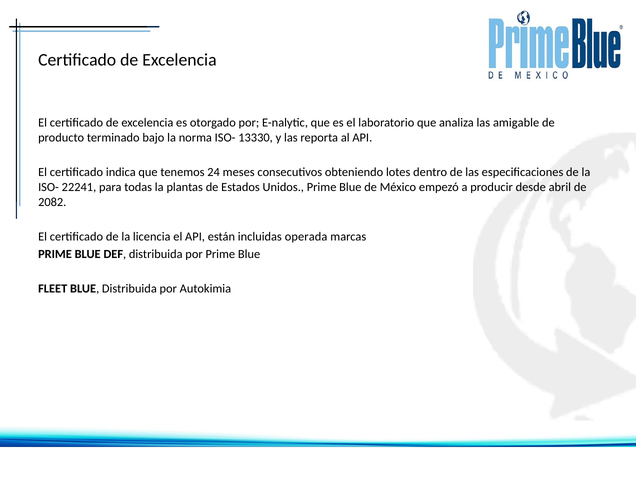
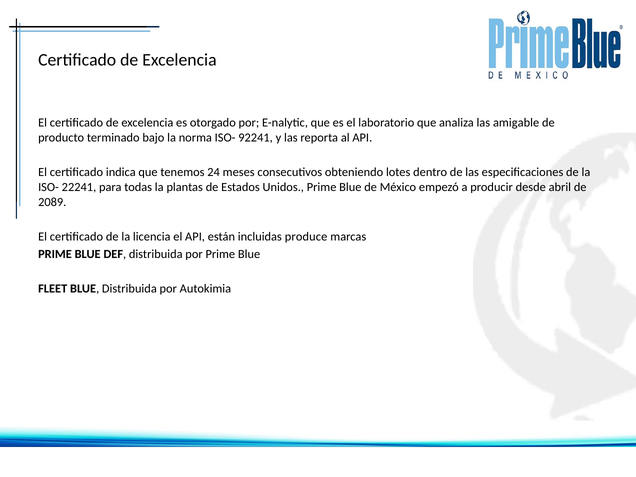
13330: 13330 -> 92241
2082: 2082 -> 2089
operada: operada -> produce
